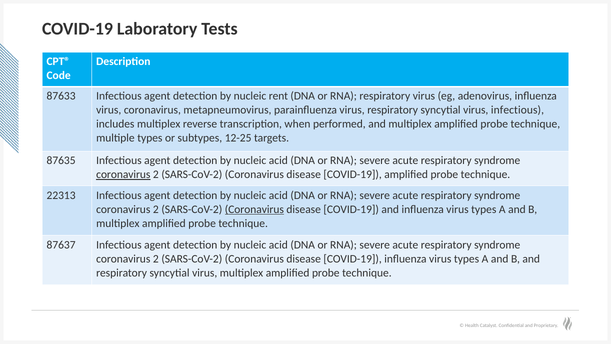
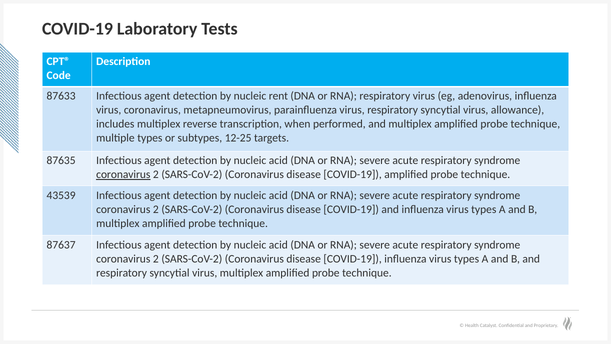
virus infectious: infectious -> allowance
22313: 22313 -> 43539
Coronavirus at (254, 209) underline: present -> none
